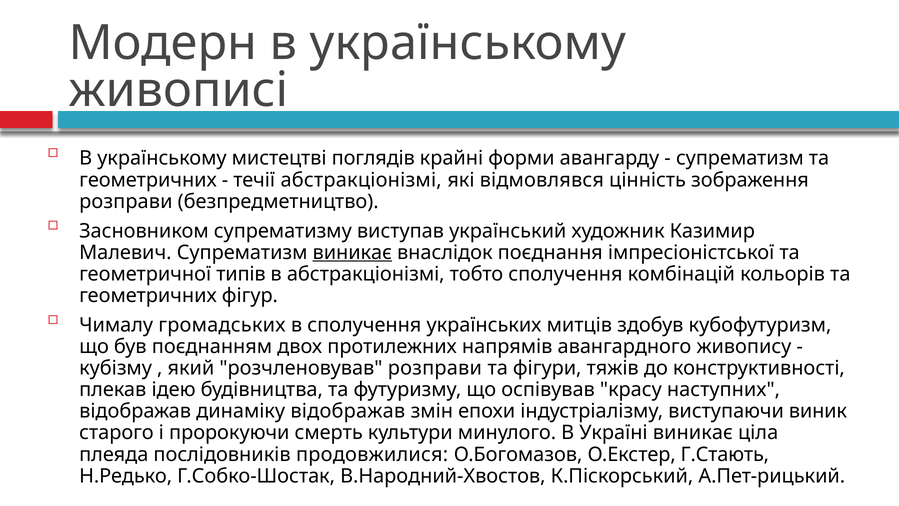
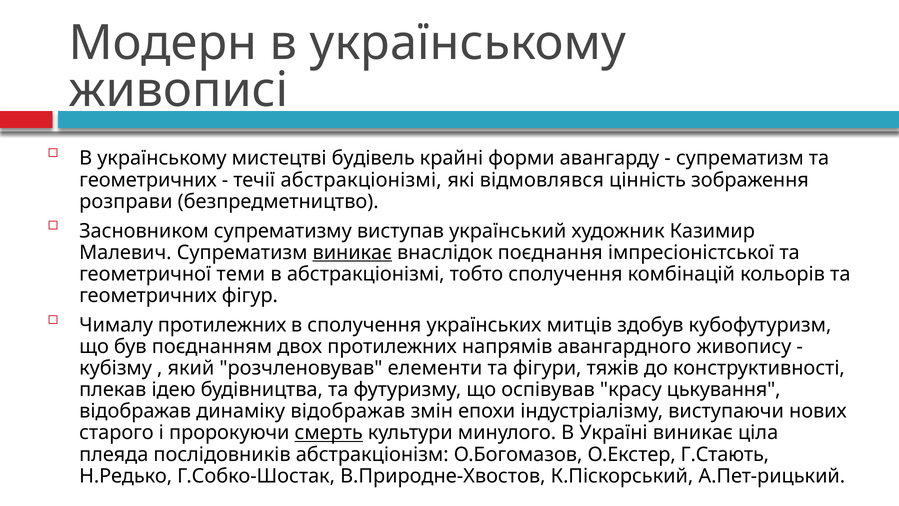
поглядів: поглядів -> будівель
типів: типів -> теми
Чималу громадських: громадських -> протилежних
розчленовував розправи: розправи -> елементи
наступних: наступних -> цькування
виник: виник -> нових
смерть underline: none -> present
продовжилися: продовжилися -> абстракціонізм
В.Народний-Хвостов: В.Народний-Хвостов -> В.Природне-Хвостов
